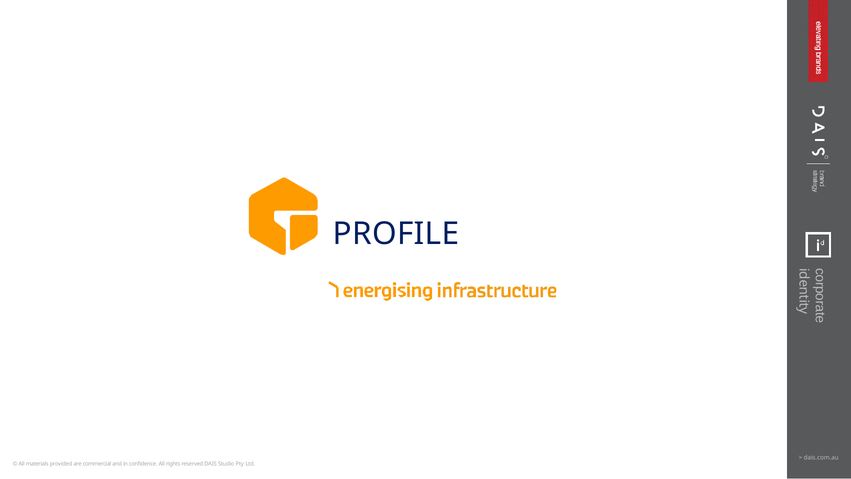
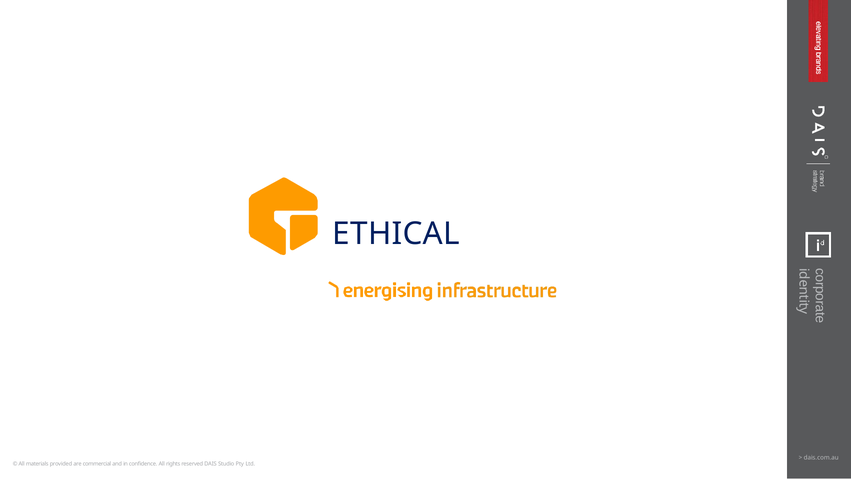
PROFILE: PROFILE -> ETHICAL
